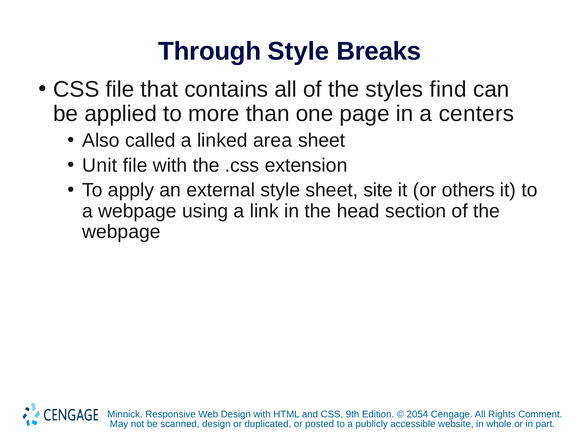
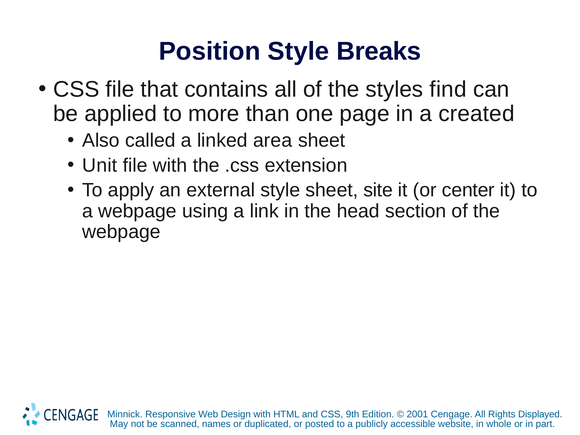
Through: Through -> Position
centers: centers -> created
others: others -> center
2054: 2054 -> 2001
Comment: Comment -> Displayed
scanned design: design -> names
